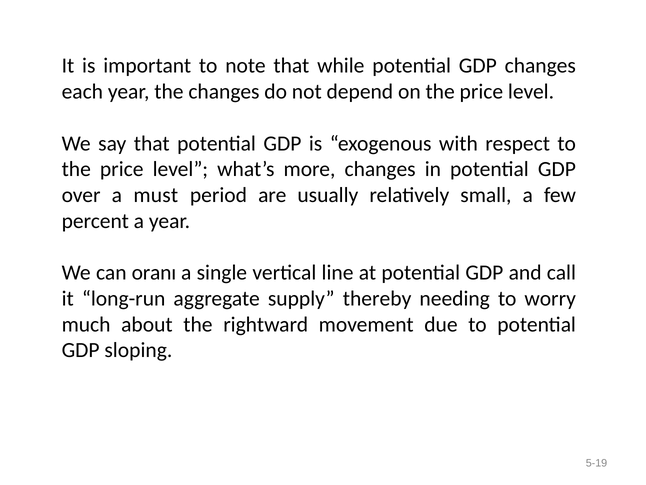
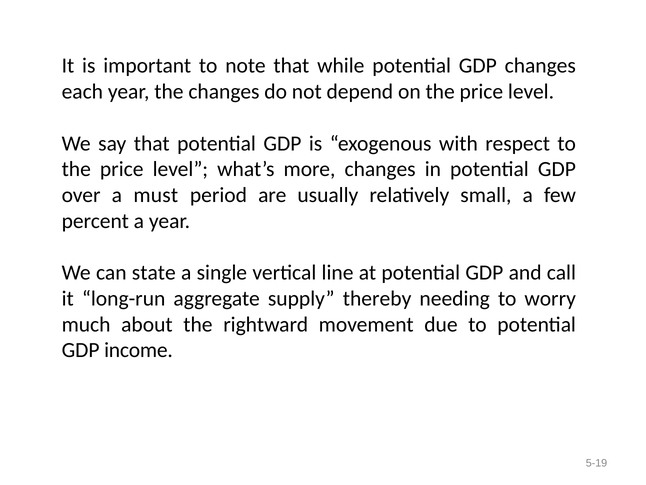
oranı: oranı -> state
sloping: sloping -> income
